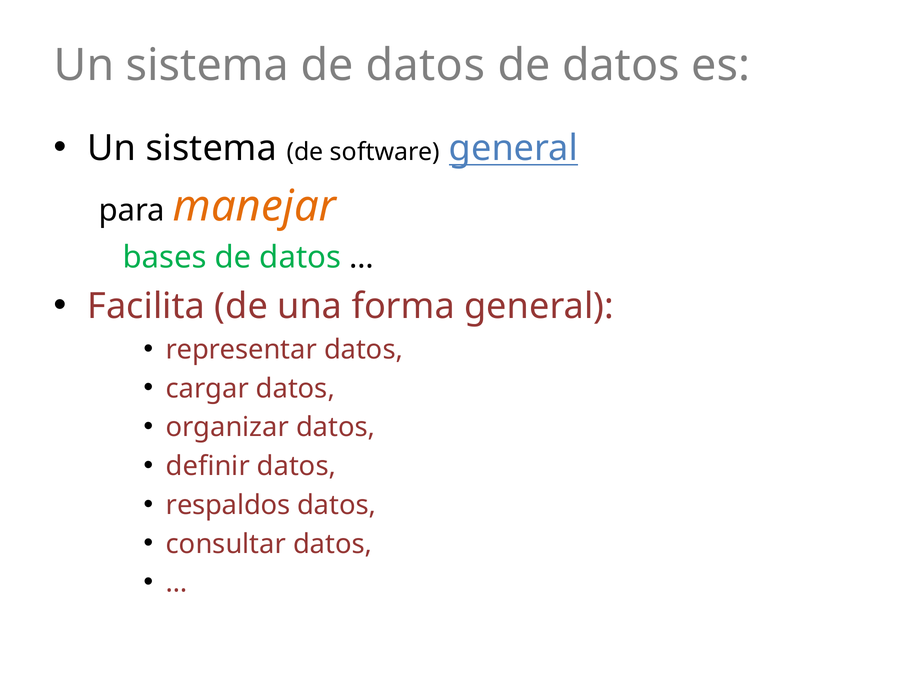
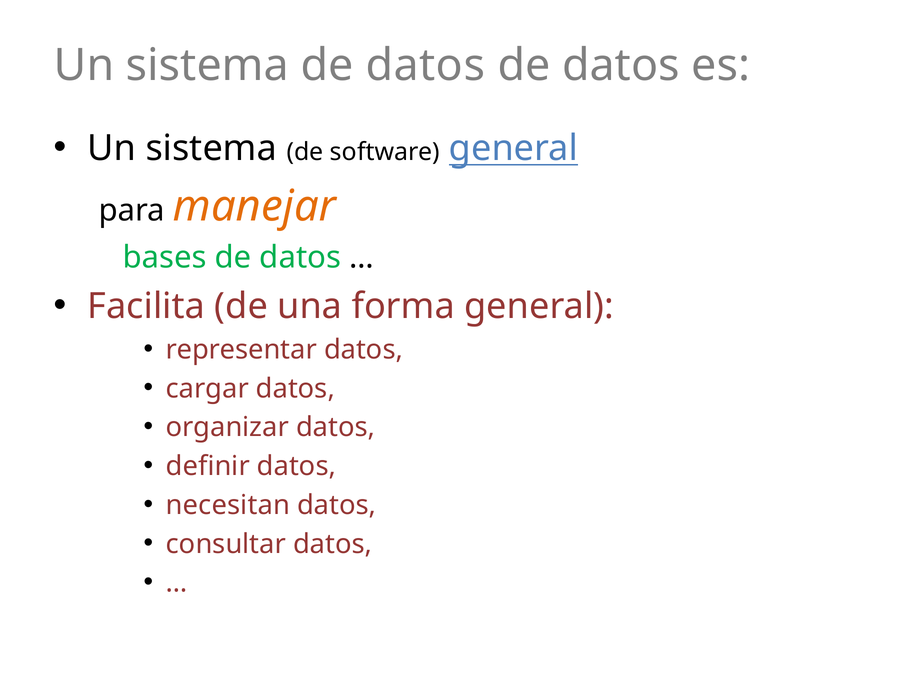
respaldos: respaldos -> necesitan
